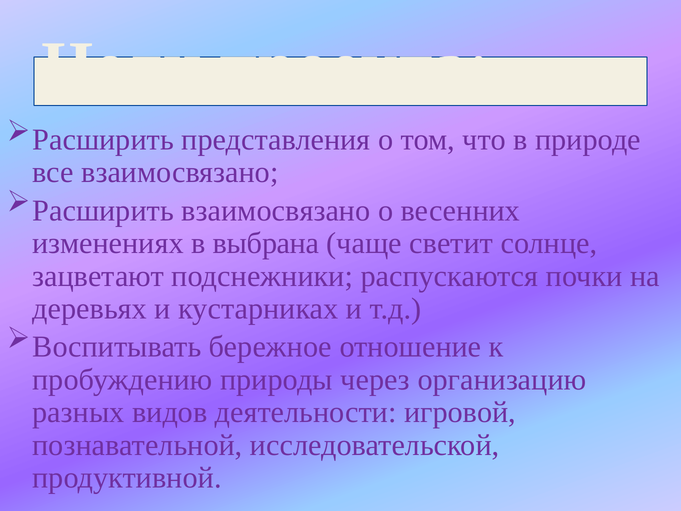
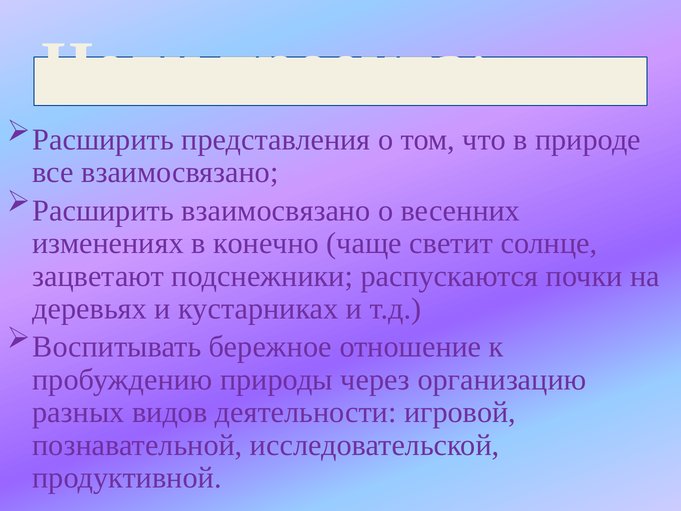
выбрана: выбрана -> конечно
